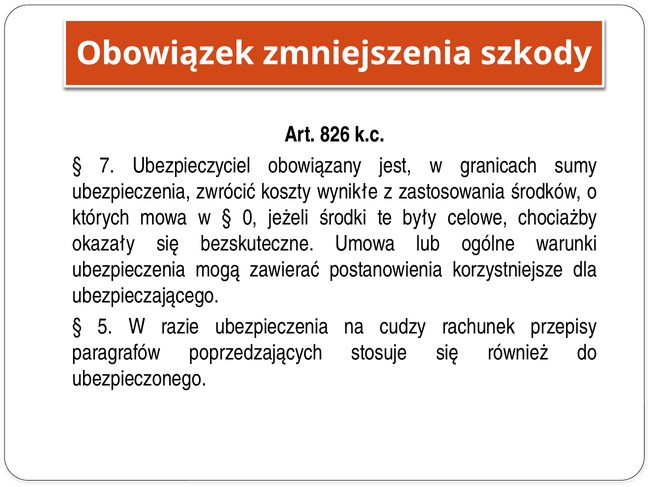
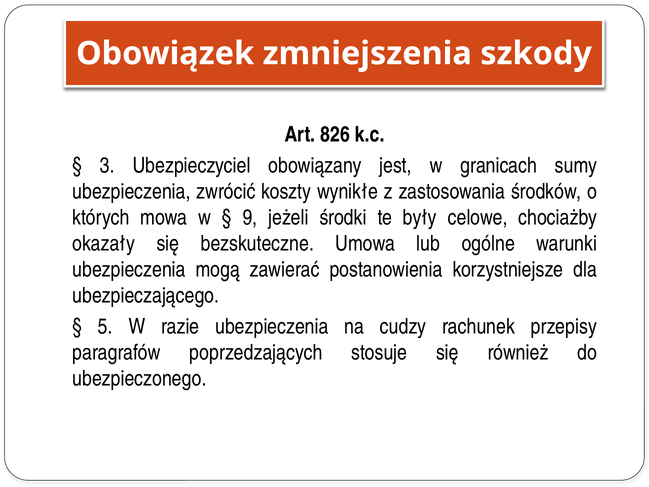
7: 7 -> 3
0: 0 -> 9
